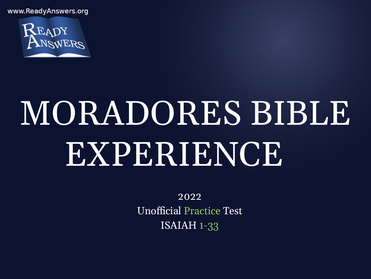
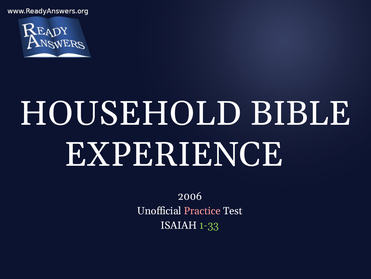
MORADORES: MORADORES -> HOUSEHOLD
2022: 2022 -> 2006
Practice colour: light green -> pink
